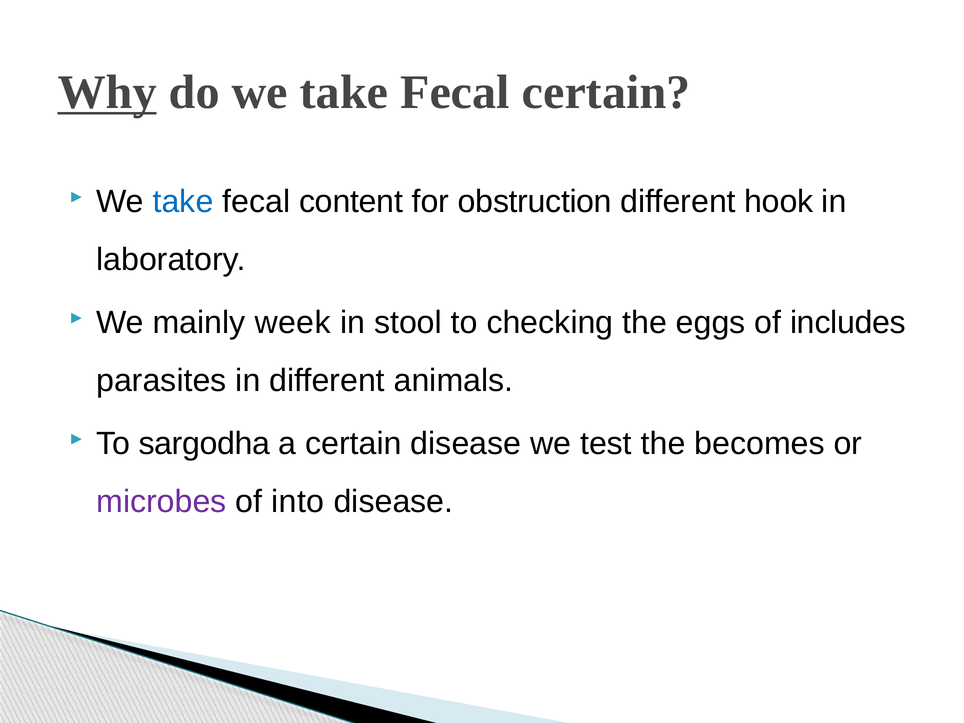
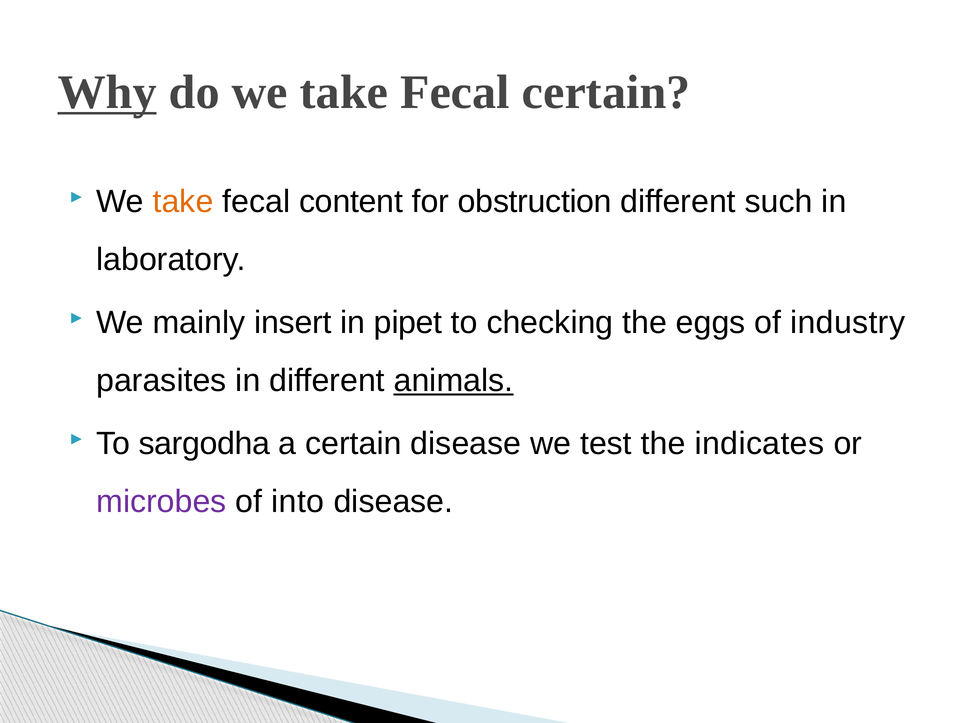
take at (183, 202) colour: blue -> orange
hook: hook -> such
week: week -> insert
stool: stool -> pipet
includes: includes -> industry
animals underline: none -> present
becomes: becomes -> indicates
